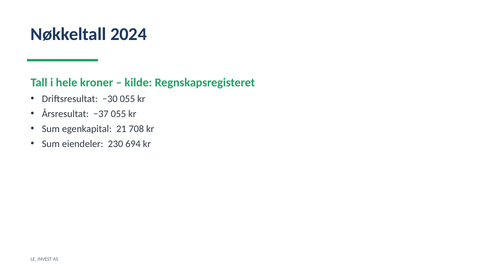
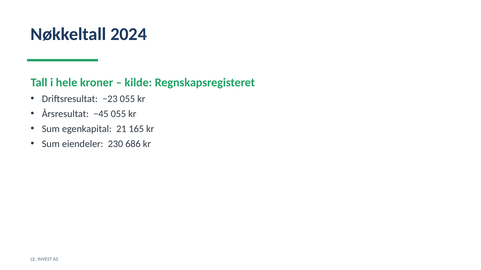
−30: −30 -> −23
−37: −37 -> −45
708: 708 -> 165
694: 694 -> 686
